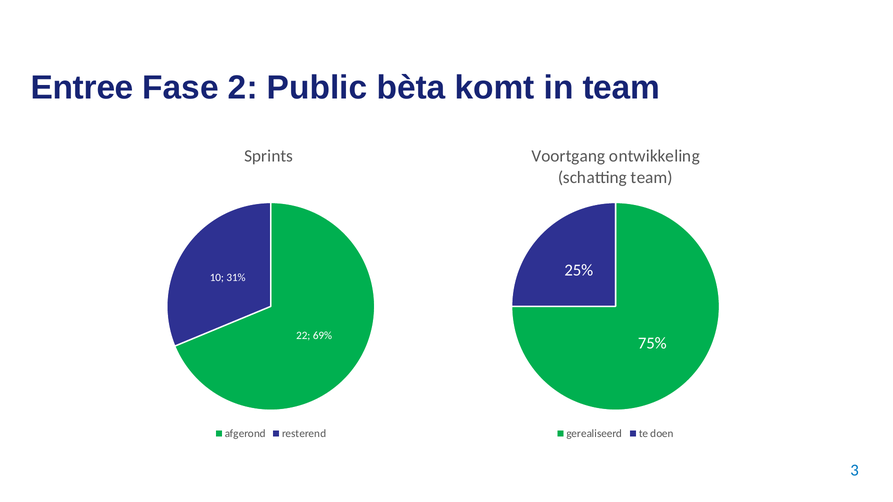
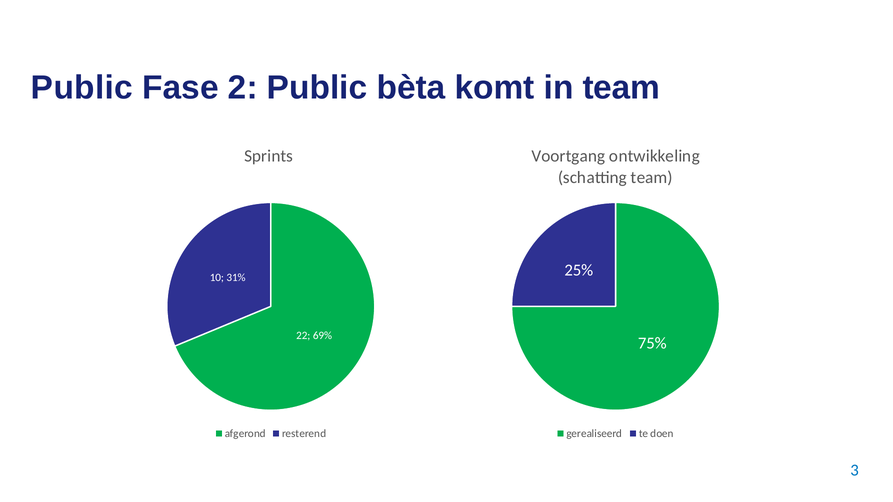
Entree at (82, 88): Entree -> Public
